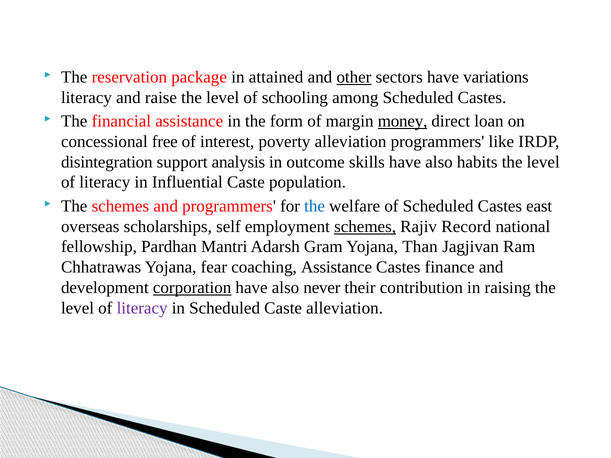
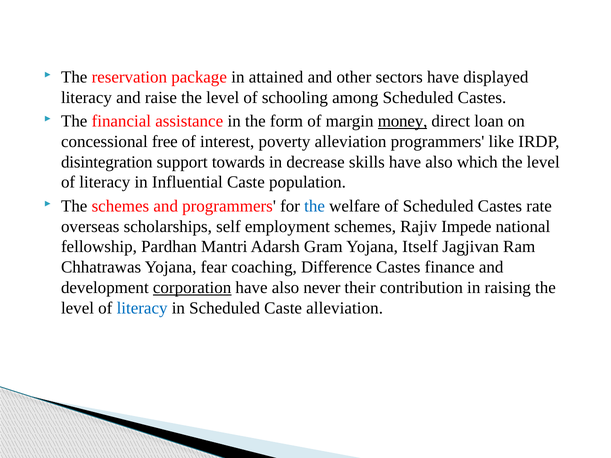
other underline: present -> none
variations: variations -> displayed
analysis: analysis -> towards
outcome: outcome -> decrease
habits: habits -> which
east: east -> rate
schemes at (365, 227) underline: present -> none
Record: Record -> Impede
Than: Than -> Itself
coaching Assistance: Assistance -> Difference
literacy at (142, 308) colour: purple -> blue
